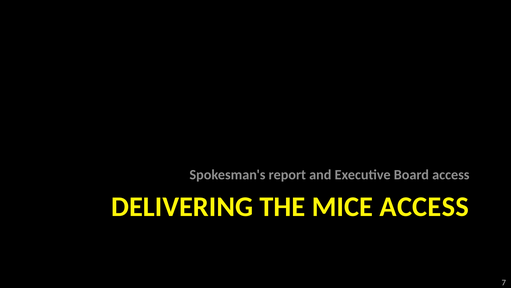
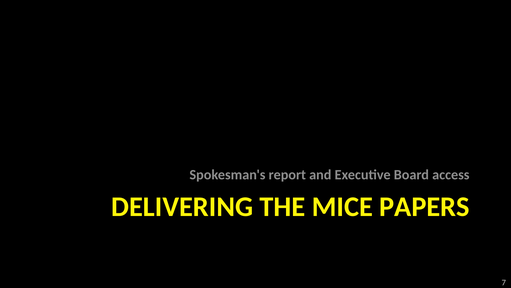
MICE ACCESS: ACCESS -> PAPERS
